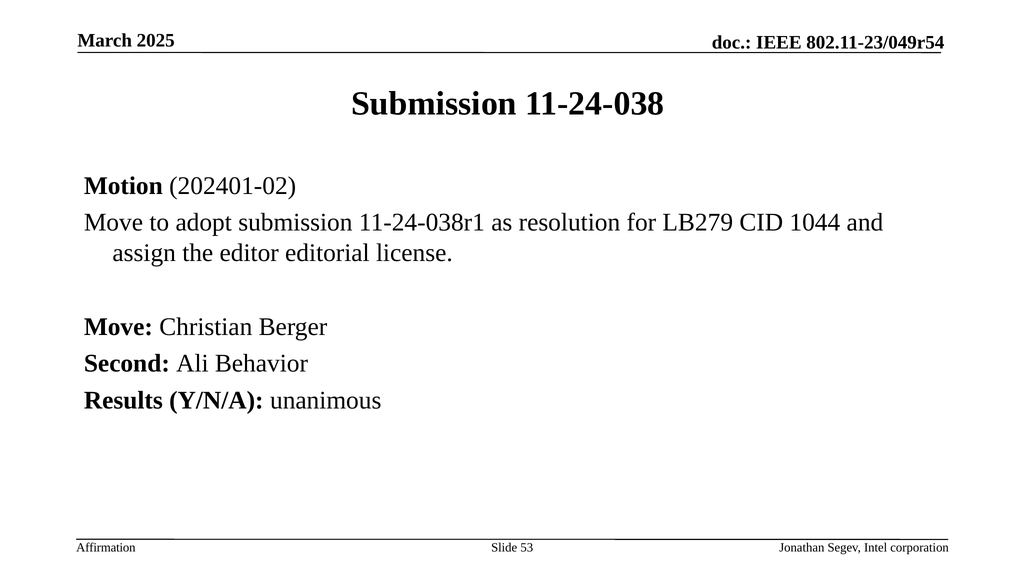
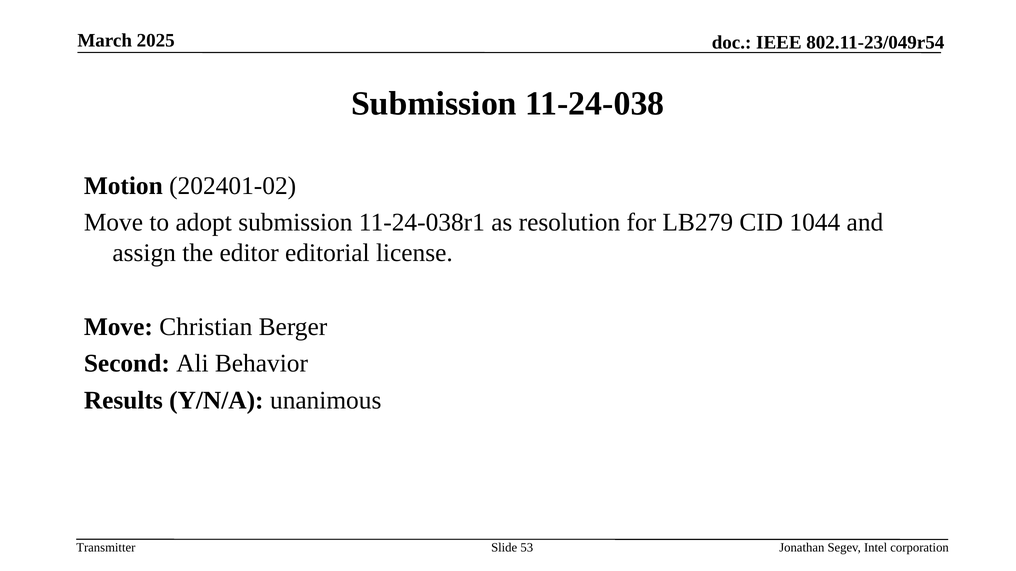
Affirmation: Affirmation -> Transmitter
